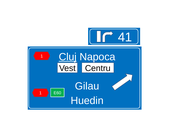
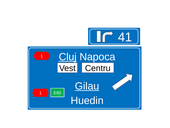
Gilau underline: none -> present
